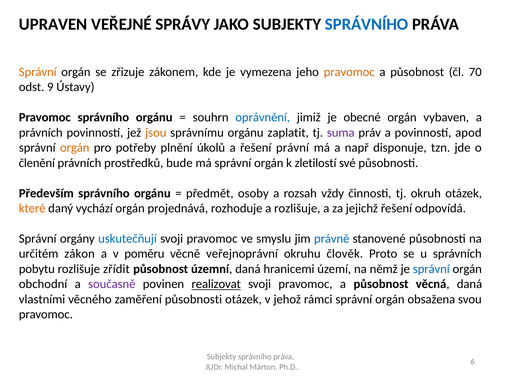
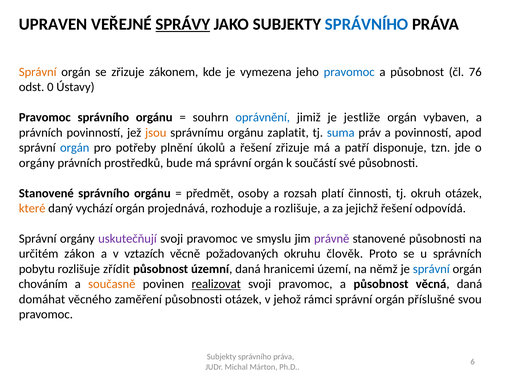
SPRÁVY underline: none -> present
pravomoc at (349, 72) colour: orange -> blue
70: 70 -> 76
9: 9 -> 0
obecné: obecné -> jestliže
suma colour: purple -> blue
orgán at (75, 148) colour: orange -> blue
řešení právní: právní -> zřizuje
např: např -> patří
členění at (37, 163): členění -> orgány
zletilostí: zletilostí -> součástí
Především at (46, 193): Především -> Stanovené
vždy: vždy -> platí
uskutečňují colour: blue -> purple
právně colour: blue -> purple
poměru: poměru -> vztazích
veřejnoprávní: veřejnoprávní -> požadovaných
obchodní: obchodní -> chováním
současně colour: purple -> orange
vlastními: vlastními -> domáhat
obsažena: obsažena -> příslušné
